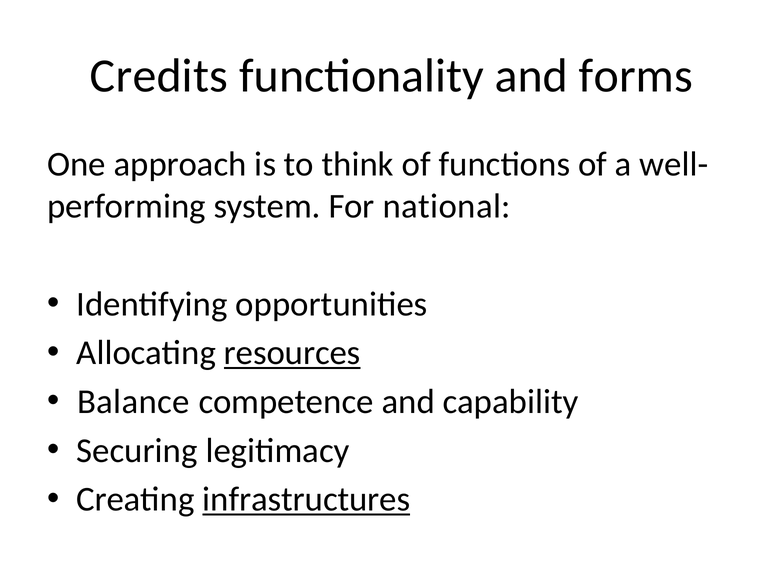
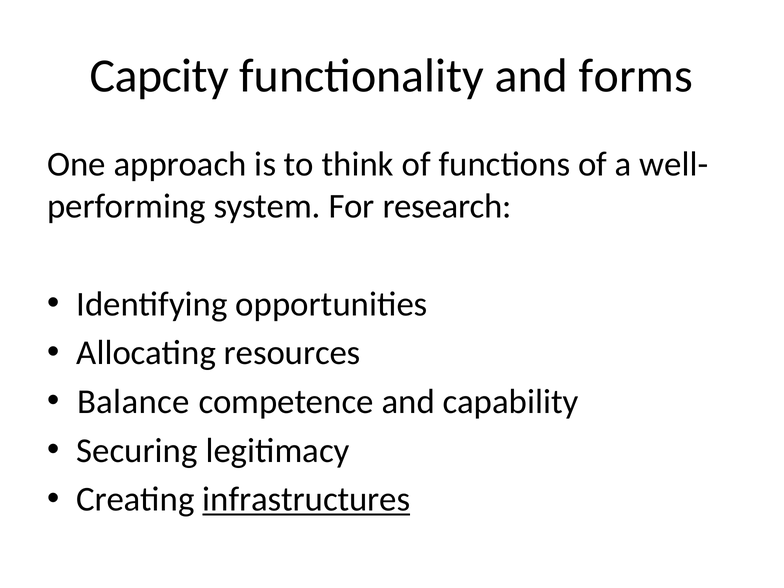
Credits: Credits -> Capcity
national: national -> research
resources underline: present -> none
